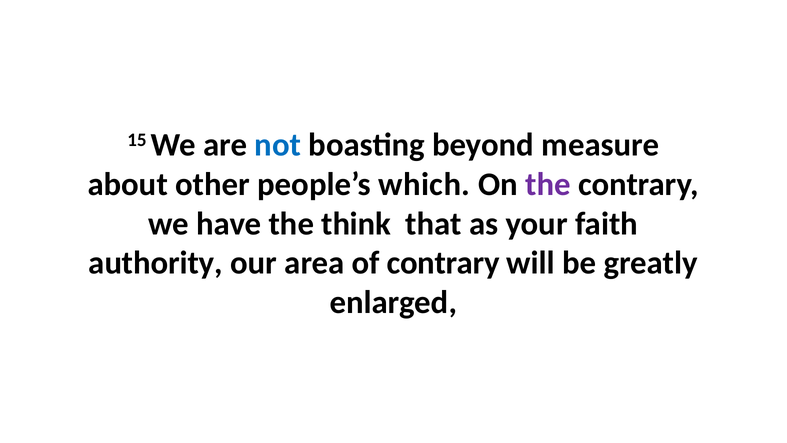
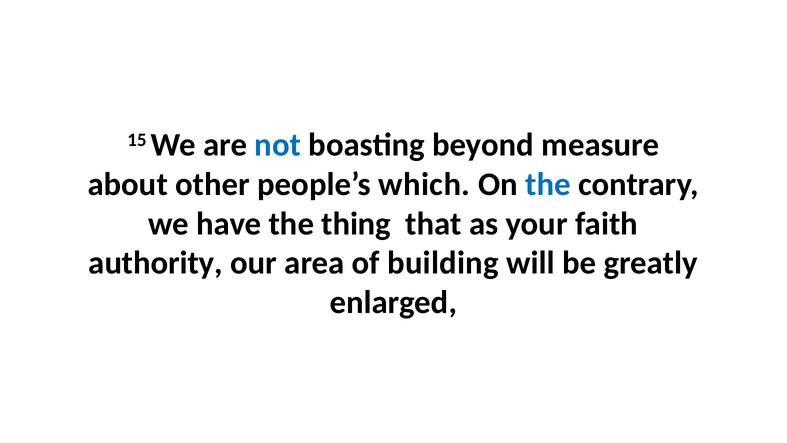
the at (548, 184) colour: purple -> blue
think: think -> thing
of contrary: contrary -> building
